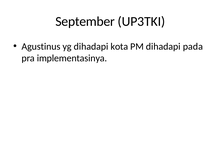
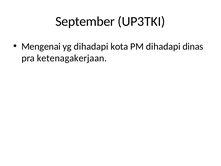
Agustinus: Agustinus -> Mengenai
pada: pada -> dinas
implementasinya: implementasinya -> ketenagakerjaan
